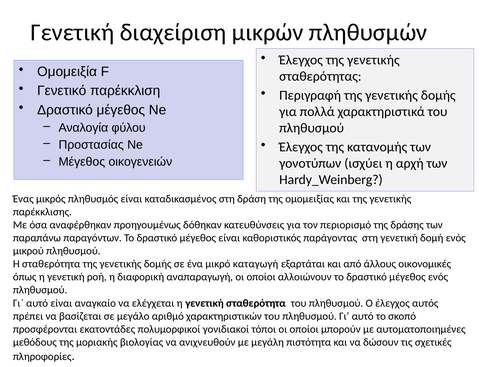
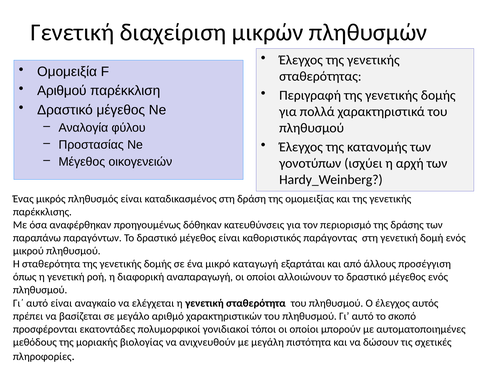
Γενετικό: Γενετικό -> Αριθμού
οικονομικές: οικονομικές -> προσέγγιση
